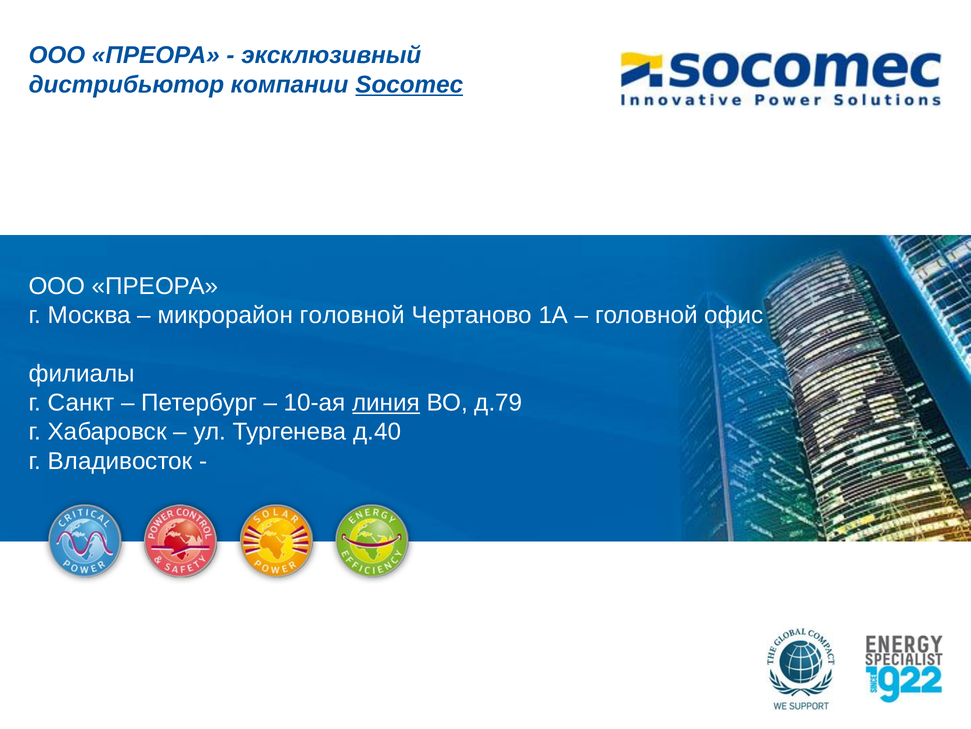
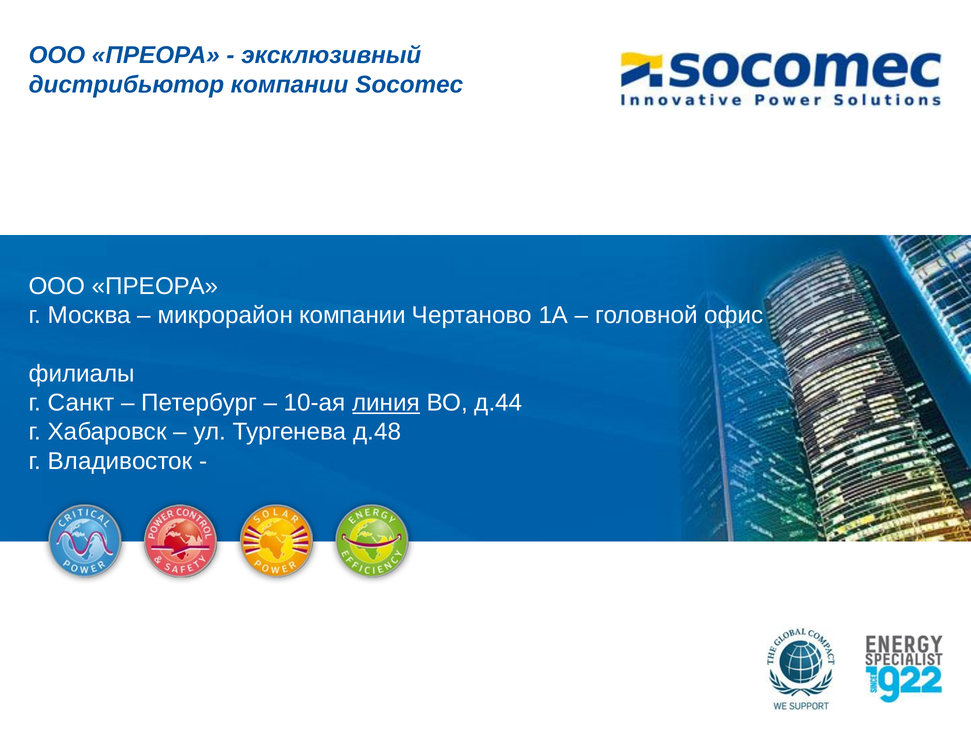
Socomec underline: present -> none
микрорайон головной: головной -> компании
д.79: д.79 -> д.44
д.40: д.40 -> д.48
